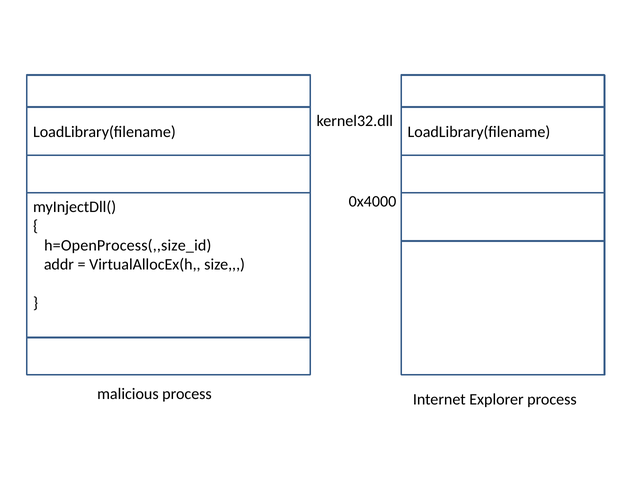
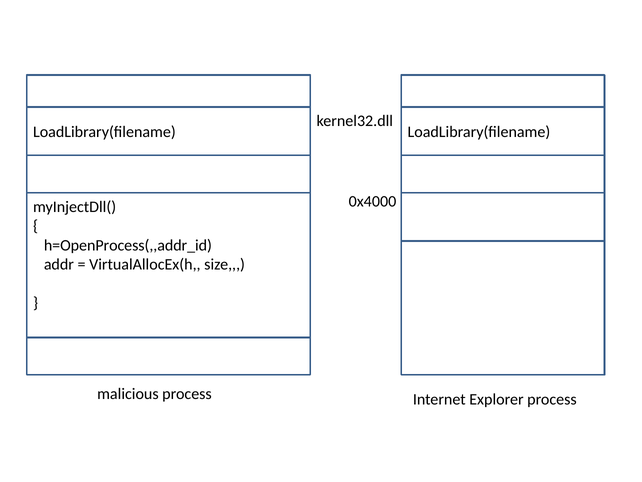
h=OpenProcess(,,size_id: h=OpenProcess(,,size_id -> h=OpenProcess(,,addr_id
